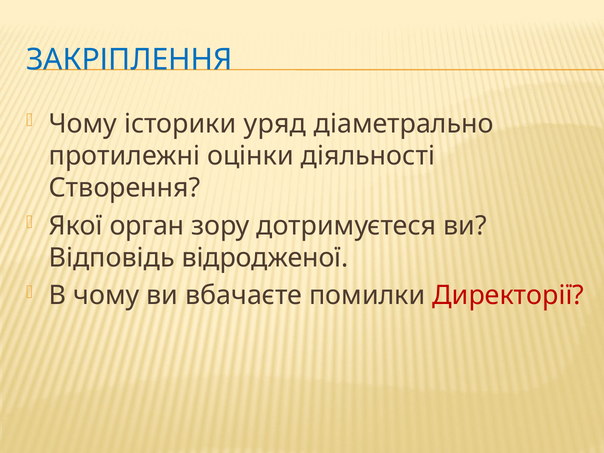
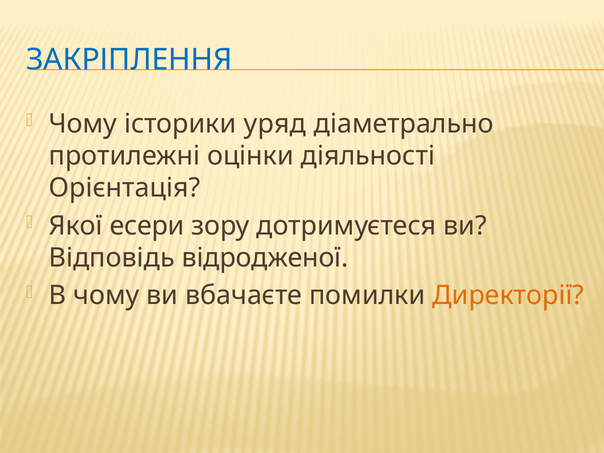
Створення: Створення -> Орієнтація
орган: орган -> есери
Директорії colour: red -> orange
